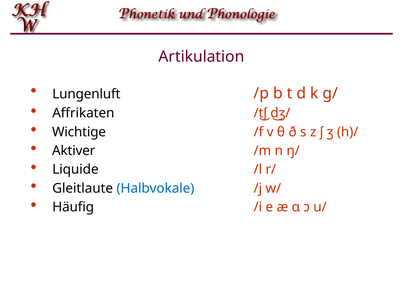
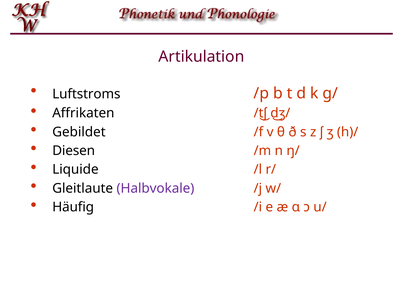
Lungenluft: Lungenluft -> Luftstroms
Wichtige: Wichtige -> Gebildet
Aktiver: Aktiver -> Diesen
Halbvokale colour: blue -> purple
